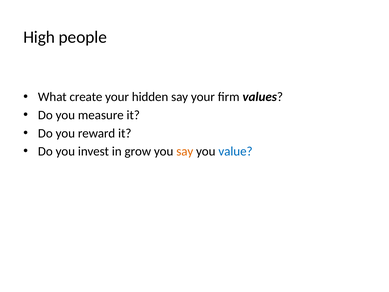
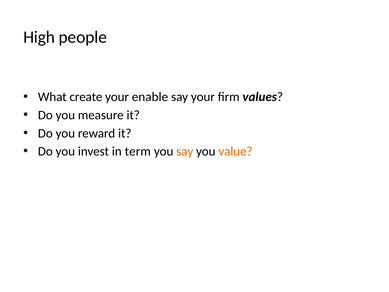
hidden: hidden -> enable
grow: grow -> term
value colour: blue -> orange
